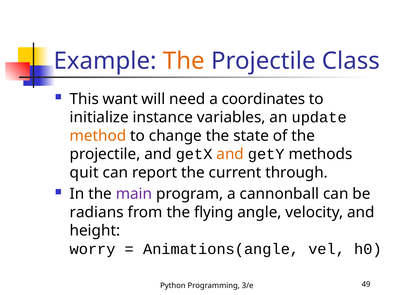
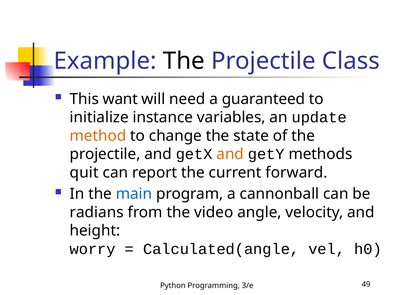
The at (184, 61) colour: orange -> black
coordinates: coordinates -> guaranteed
through: through -> forward
main colour: purple -> blue
flying: flying -> video
Animations(angle: Animations(angle -> Calculated(angle
